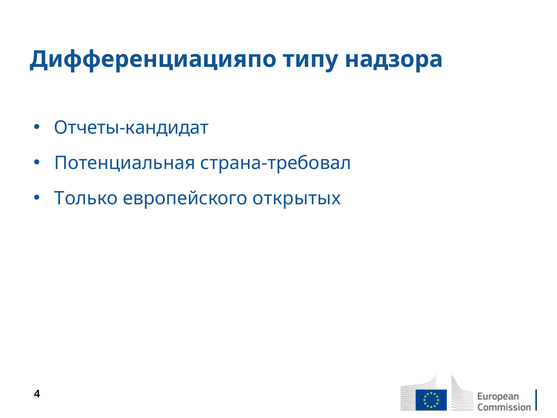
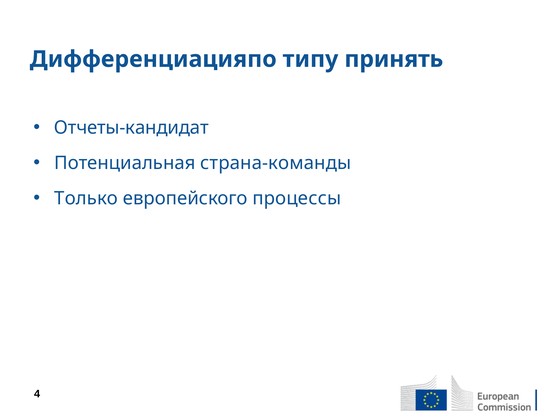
надзора: надзора -> принять
страна-требовал: страна-требовал -> страна-команды
открытых: открытых -> процессы
